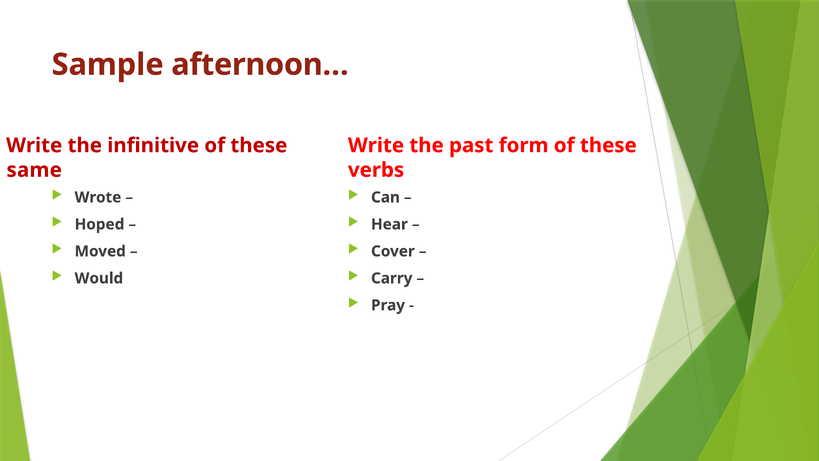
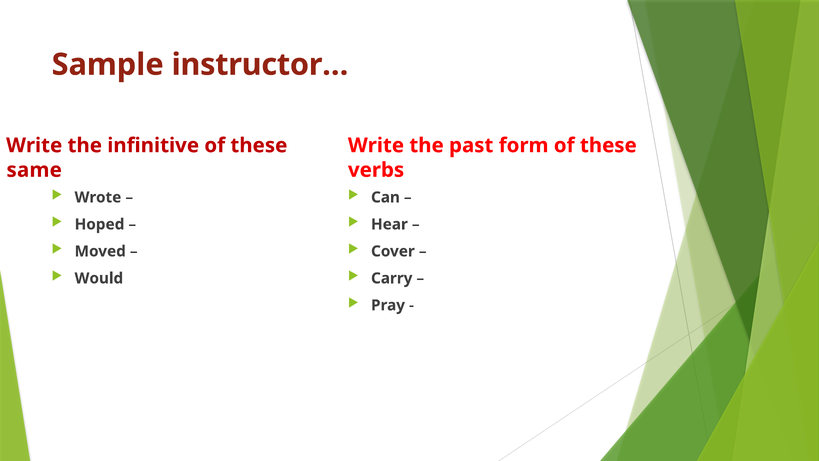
afternoon…: afternoon… -> instructor…
